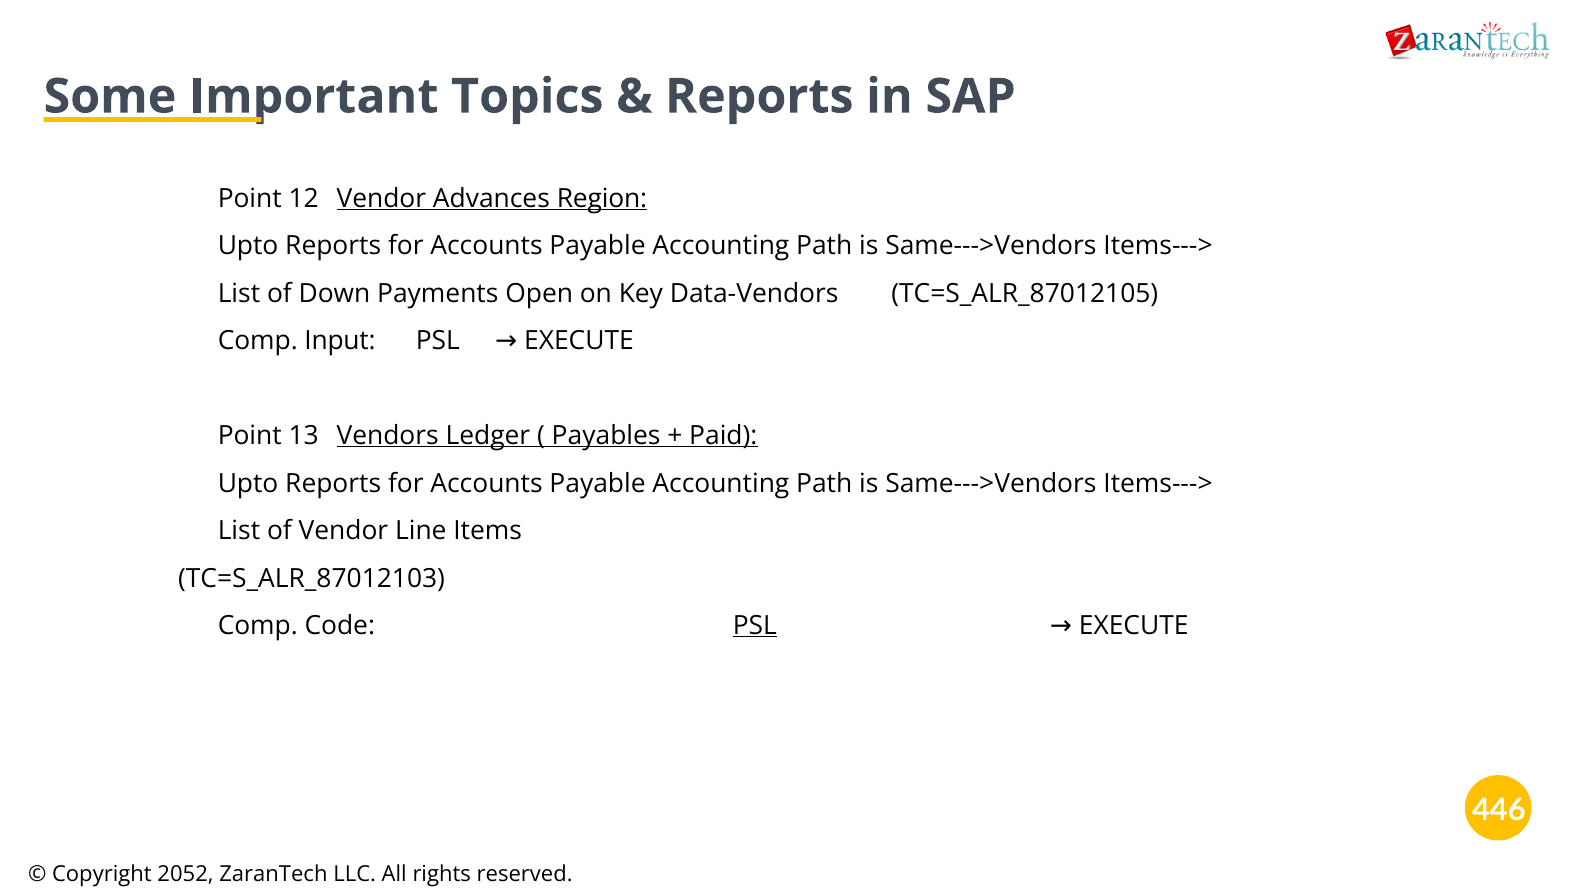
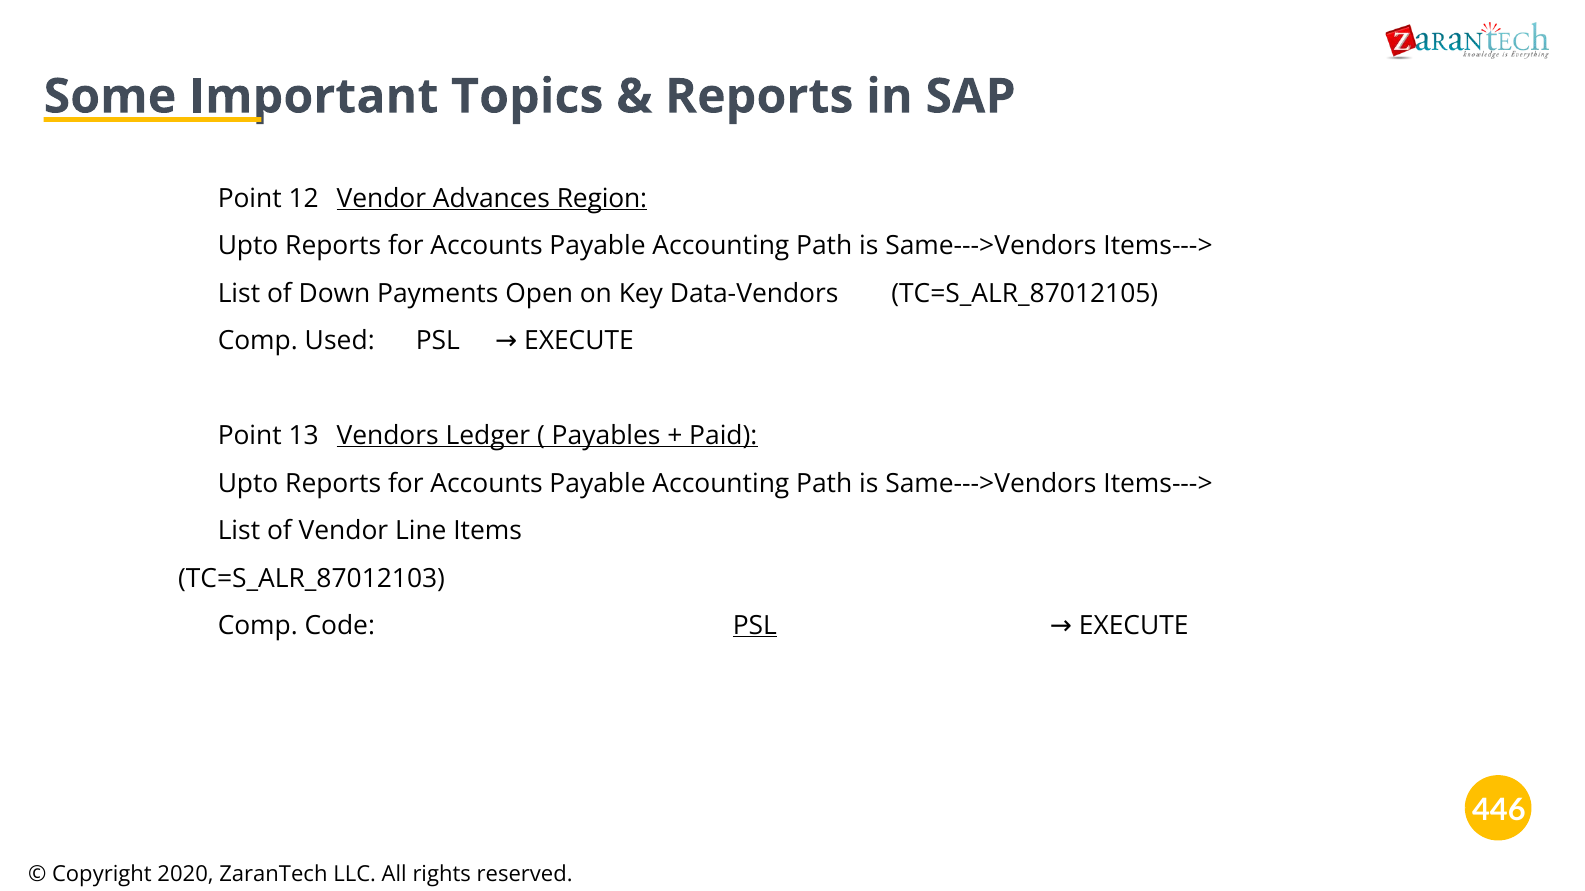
Input: Input -> Used
2052: 2052 -> 2020
